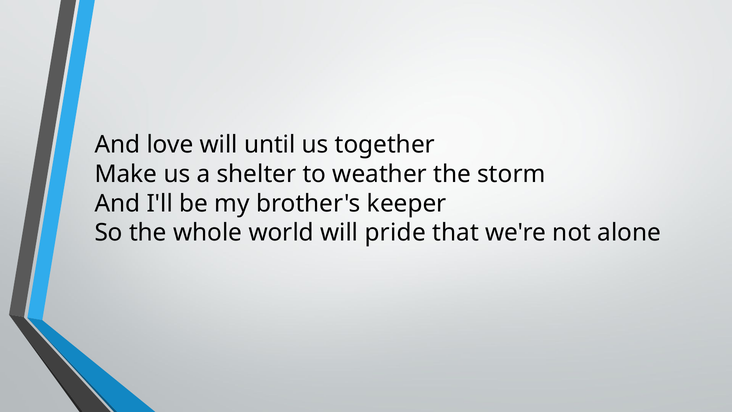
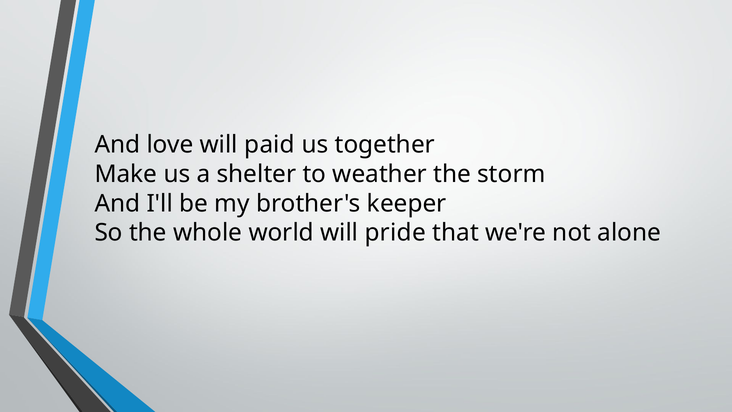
until: until -> paid
